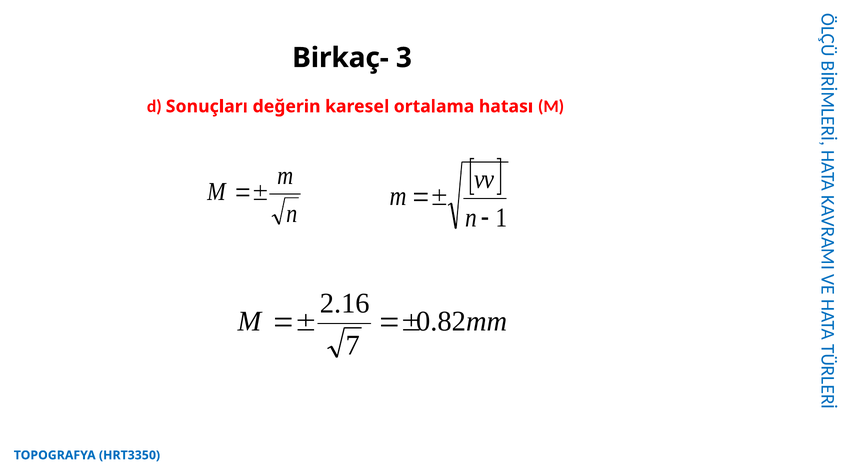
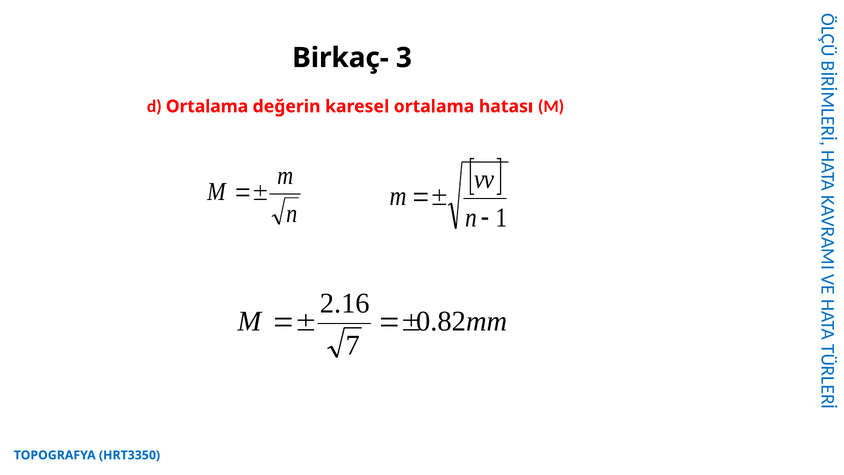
d Sonuçları: Sonuçları -> Ortalama
